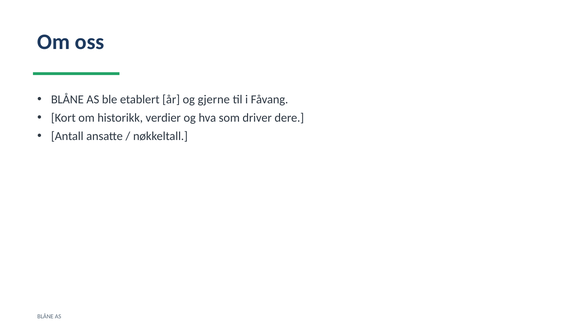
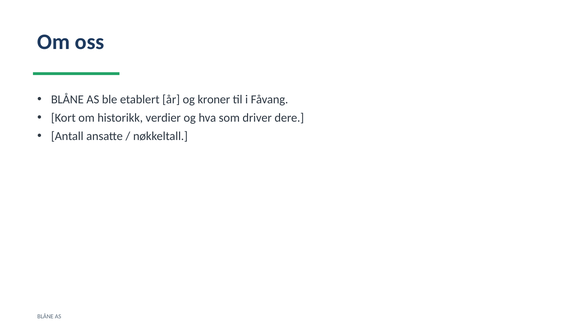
gjerne: gjerne -> kroner
